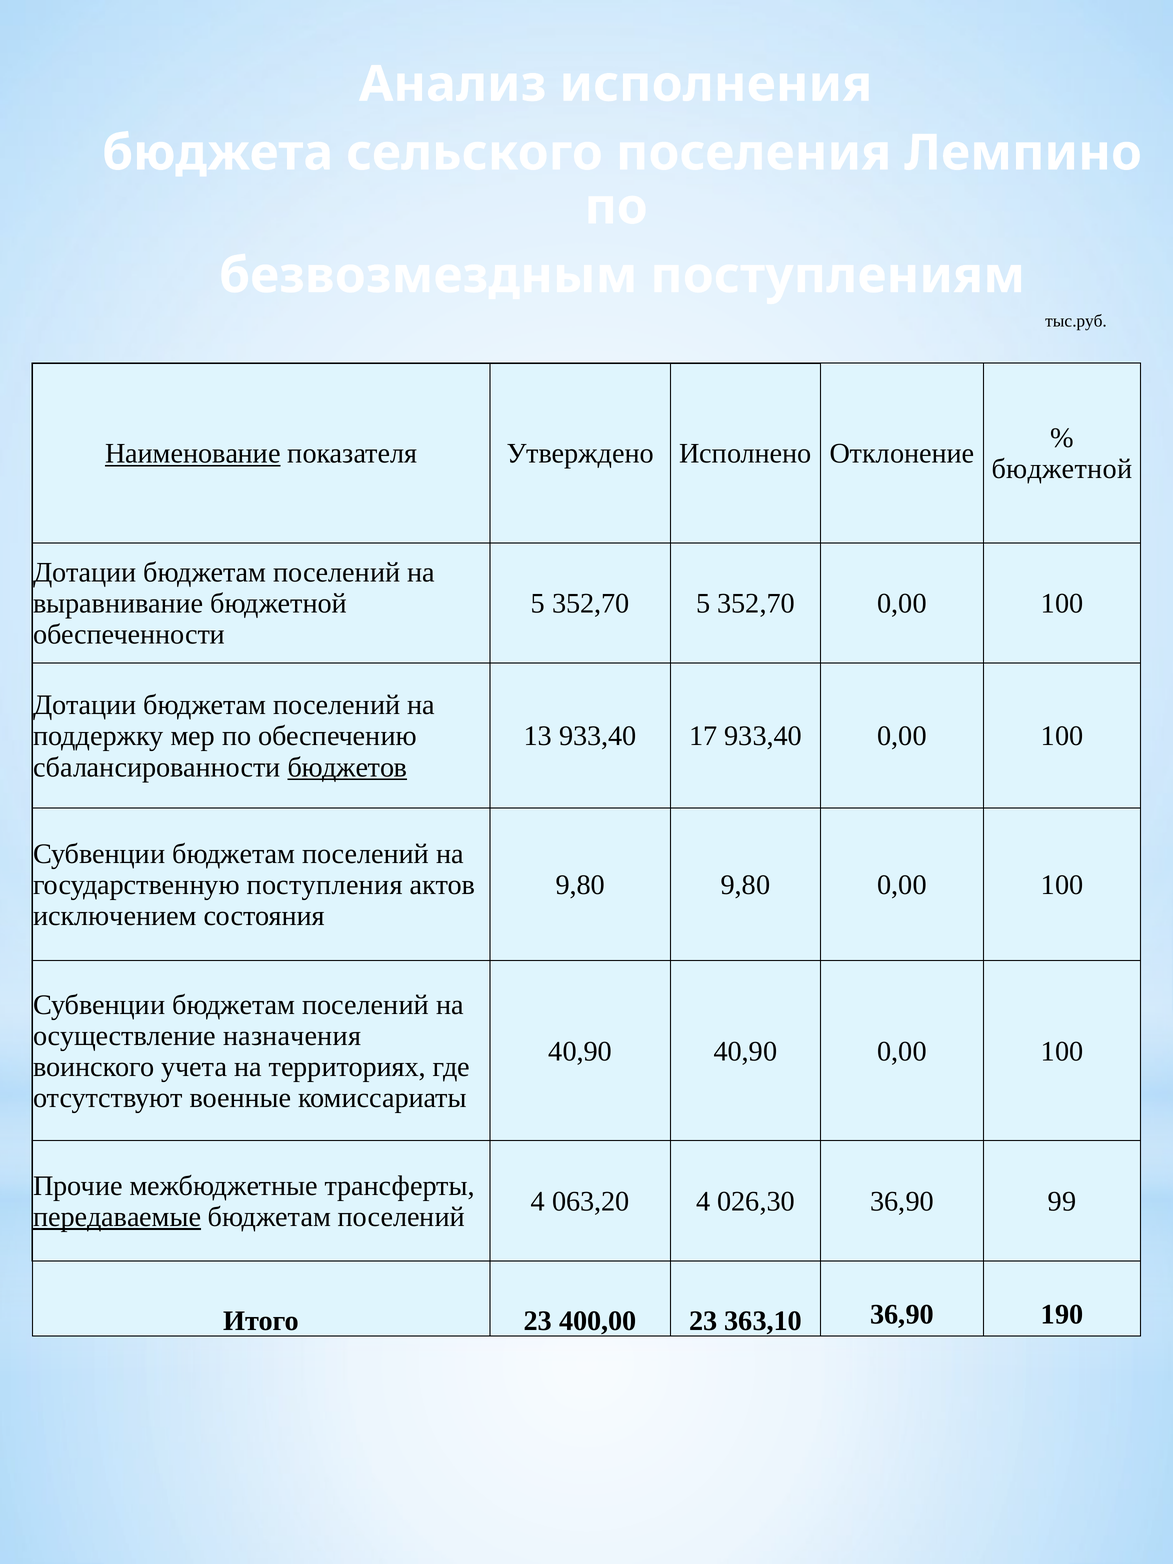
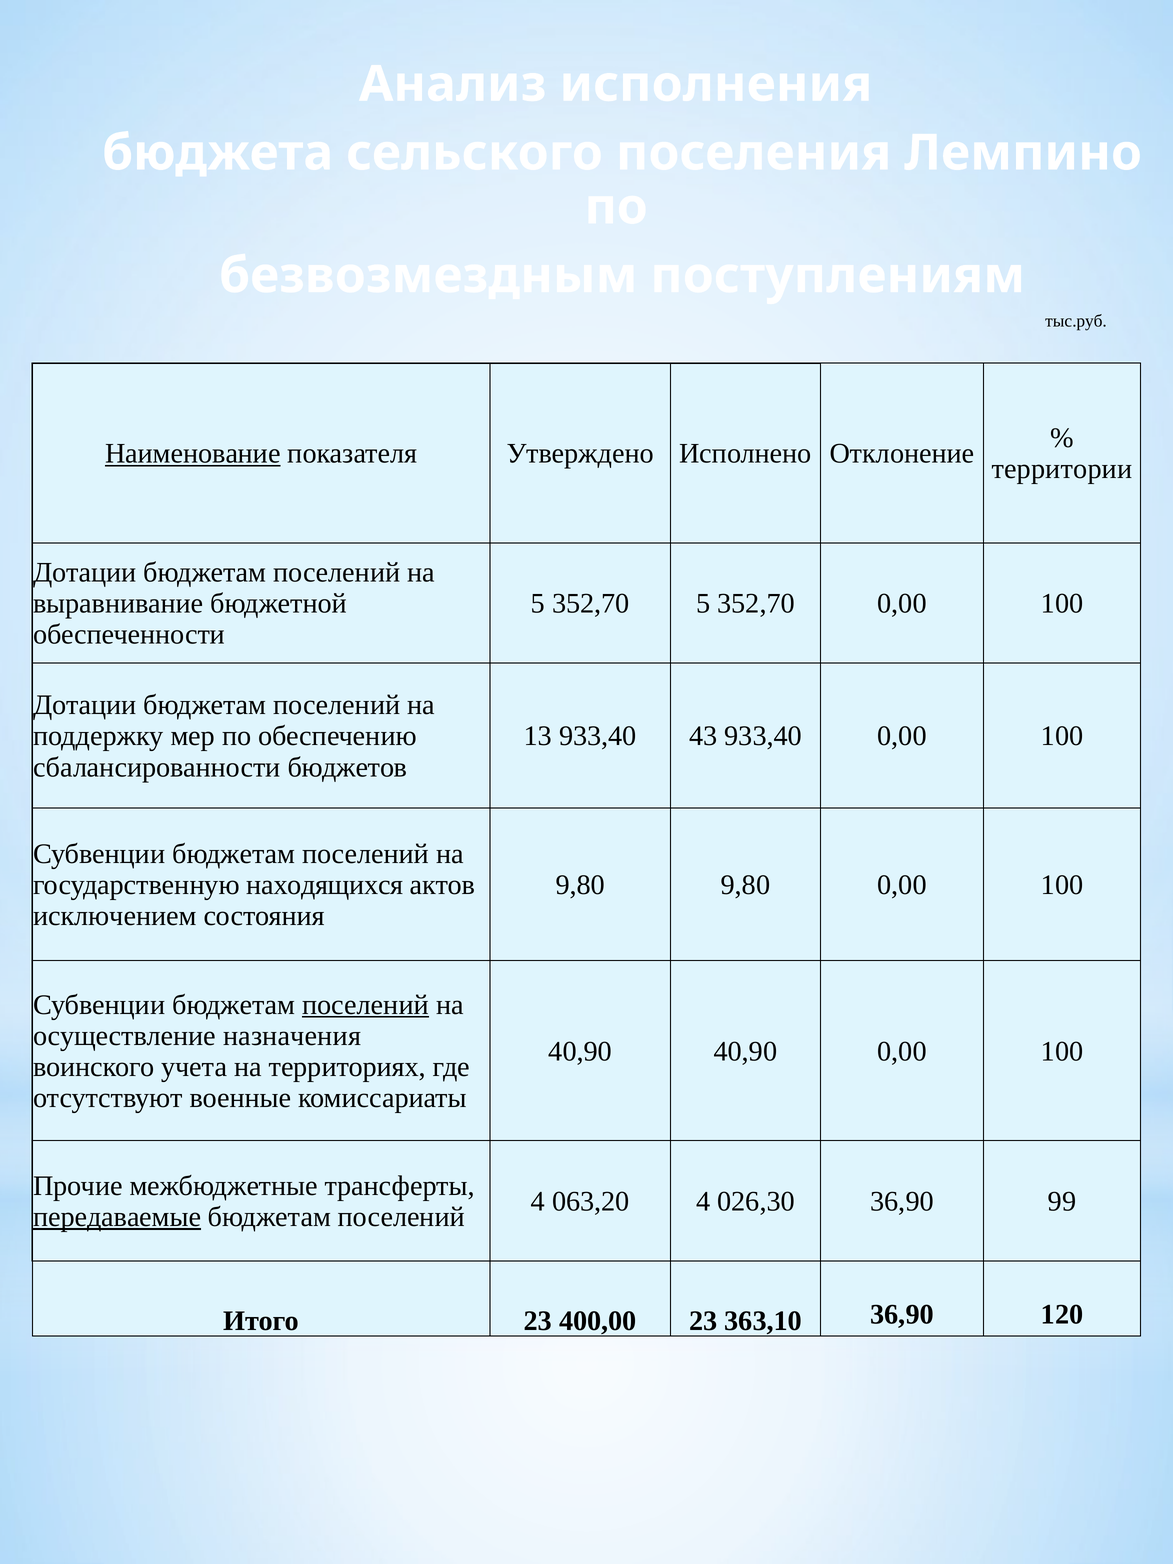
бюджетной at (1062, 469): бюджетной -> территории
17: 17 -> 43
бюджетов underline: present -> none
поступления: поступления -> находящихся
поселений at (365, 1005) underline: none -> present
190: 190 -> 120
